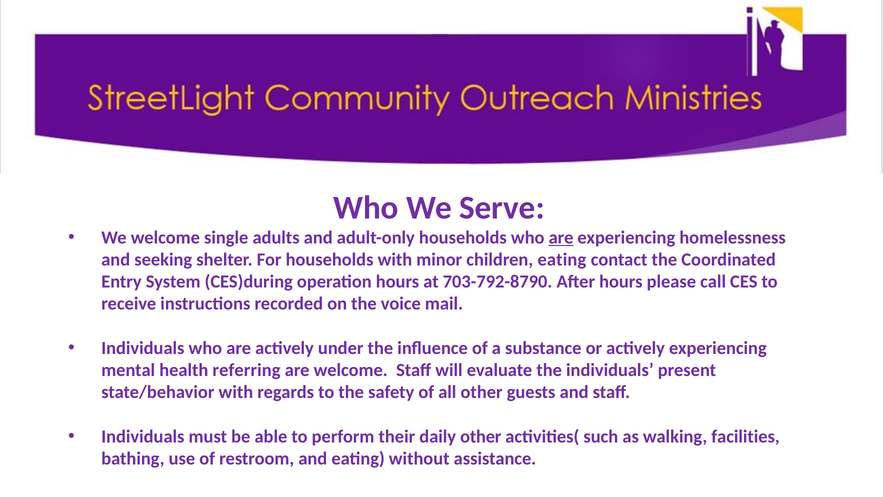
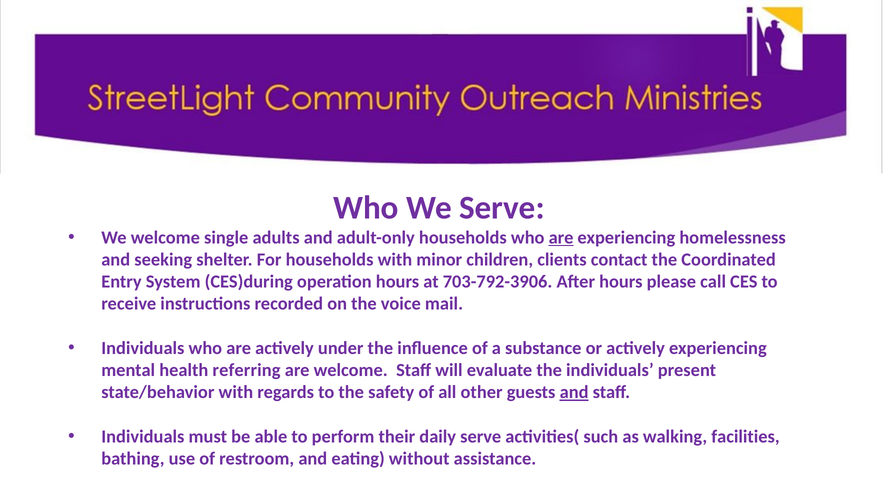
children eating: eating -> clients
703-792-8790: 703-792-8790 -> 703-792-3906
and at (574, 392) underline: none -> present
daily other: other -> serve
